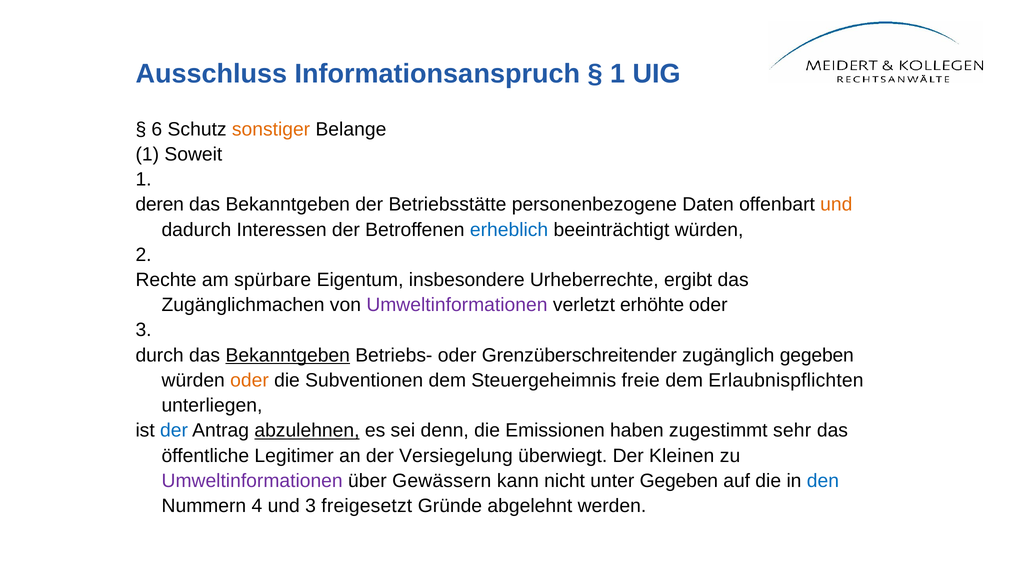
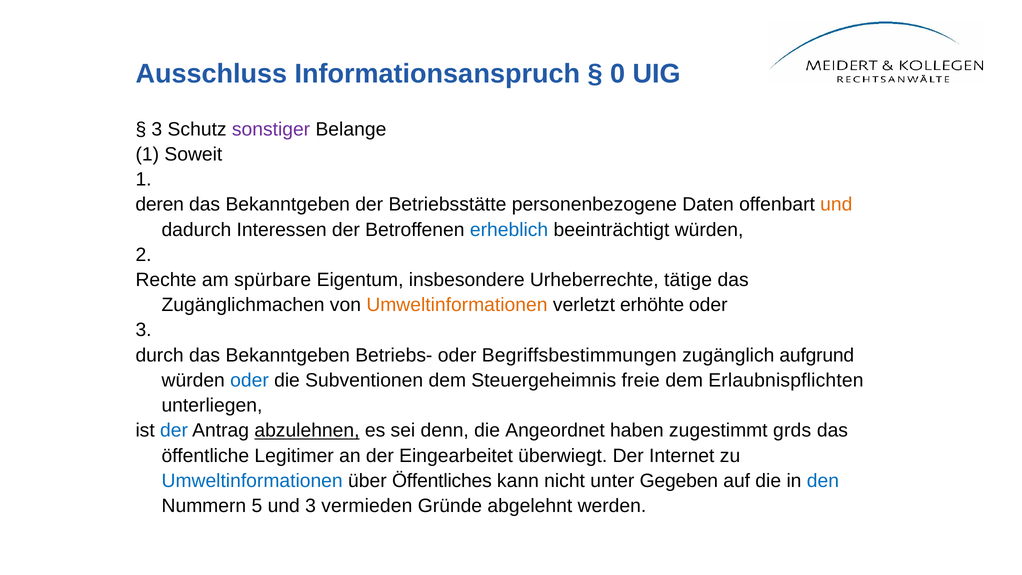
1 at (618, 74): 1 -> 0
6 at (157, 129): 6 -> 3
sonstiger colour: orange -> purple
ergibt: ergibt -> tätige
Umweltinformationen at (457, 305) colour: purple -> orange
Bekanntgeben at (288, 355) underline: present -> none
Grenzüberschreitender: Grenzüberschreitender -> Begriffsbestimmungen
zugänglich gegeben: gegeben -> aufgrund
oder at (250, 380) colour: orange -> blue
Emissionen: Emissionen -> Angeordnet
sehr: sehr -> grds
Versiegelung: Versiegelung -> Eingearbeitet
Kleinen: Kleinen -> Internet
Umweltinformationen at (252, 481) colour: purple -> blue
Gewässern: Gewässern -> Öffentliches
4: 4 -> 5
freigesetzt: freigesetzt -> vermieden
